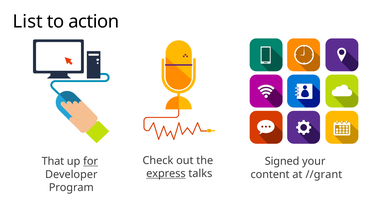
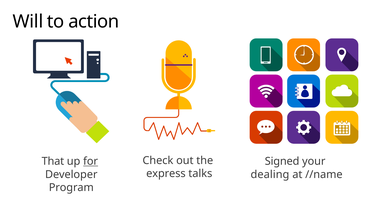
List: List -> Will
express underline: present -> none
content: content -> dealing
//grant: //grant -> //name
